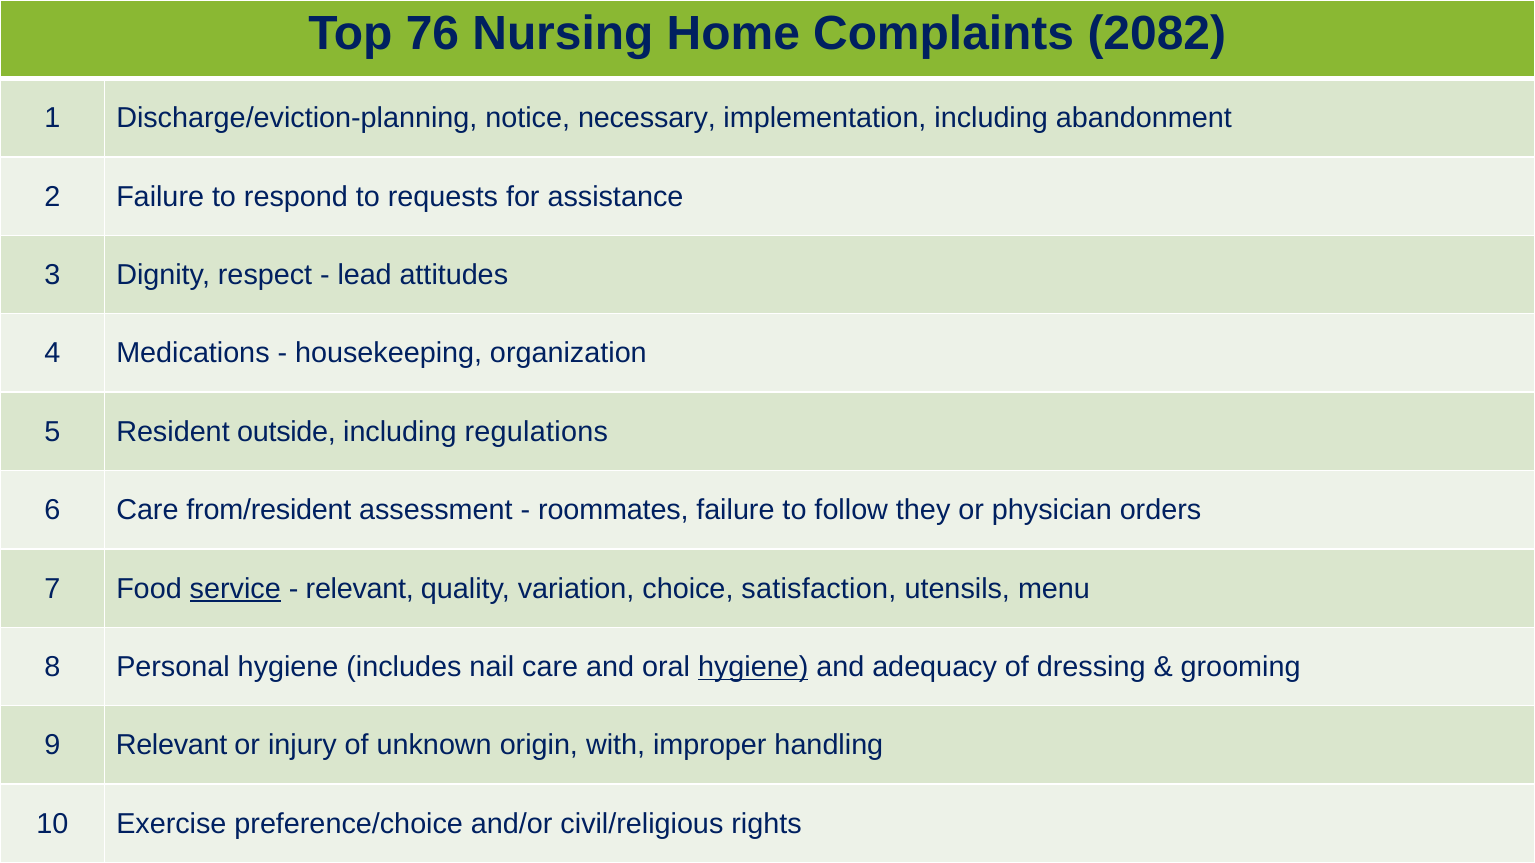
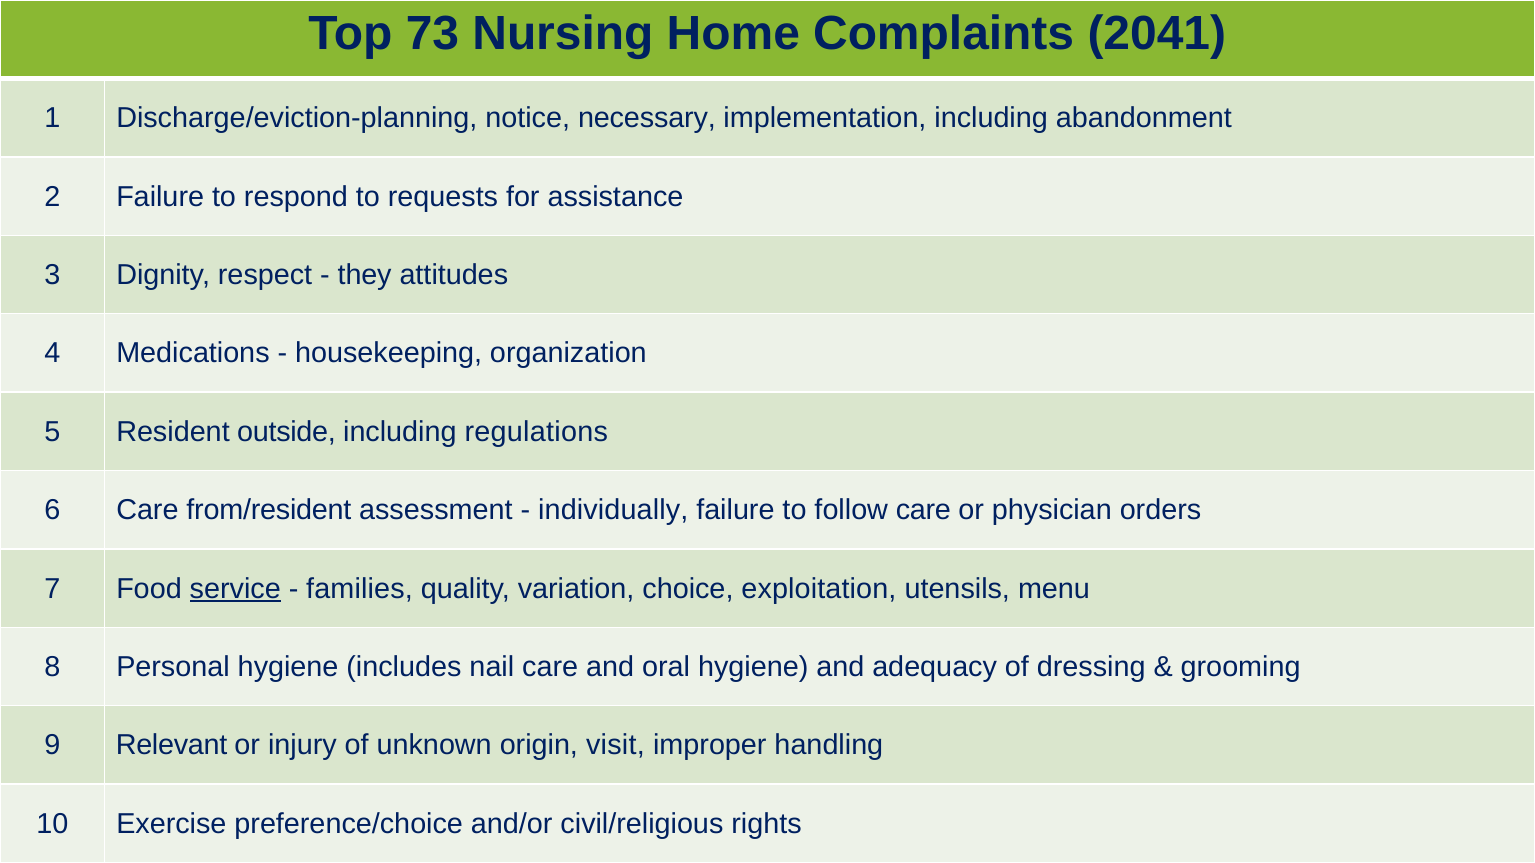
76: 76 -> 73
2082: 2082 -> 2041
lead: lead -> they
roommates: roommates -> individually
follow they: they -> care
relevant at (360, 589): relevant -> families
satisfaction: satisfaction -> exploitation
hygiene at (753, 667) underline: present -> none
with: with -> visit
